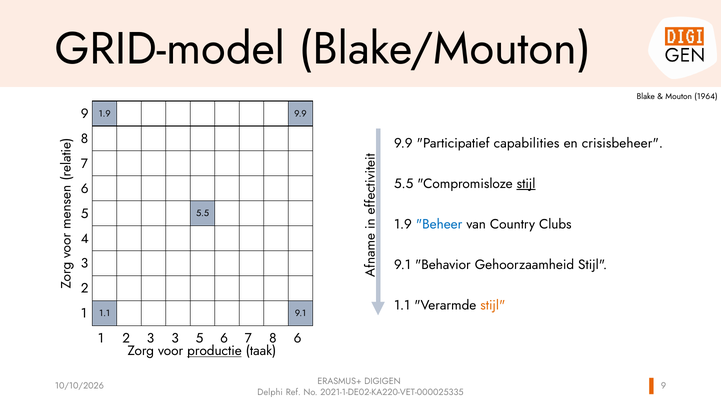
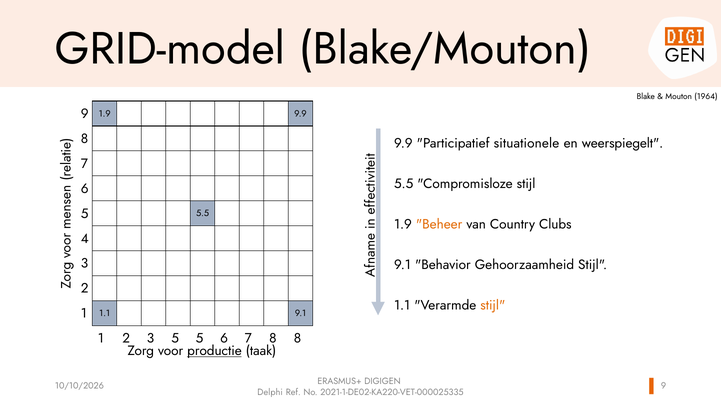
capabilities: capabilities -> situationele
crisisbeheer: crisisbeheer -> weerspiegelt
stijl at (526, 184) underline: present -> none
Beheer colour: blue -> orange
3 3: 3 -> 5
8 6: 6 -> 8
